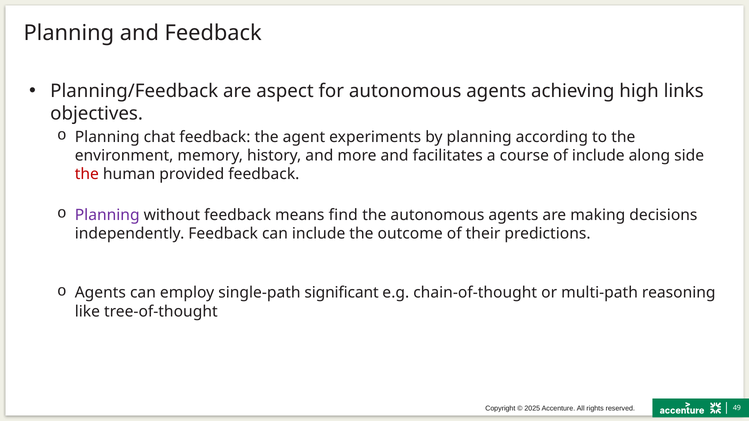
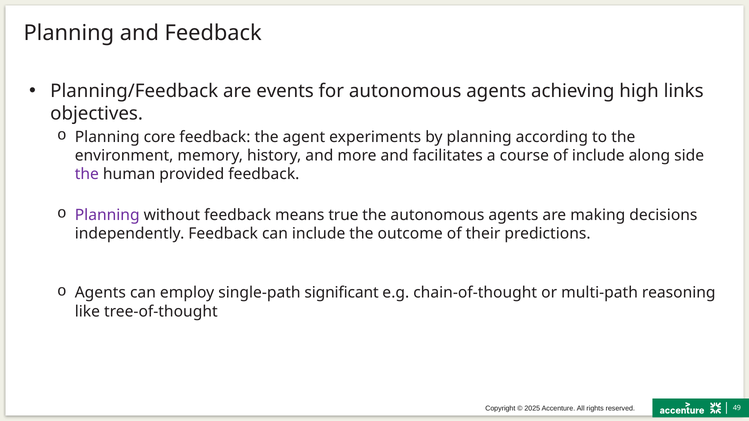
aspect: aspect -> events
chat: chat -> core
the at (87, 174) colour: red -> purple
find: find -> true
